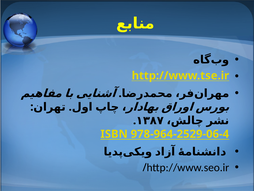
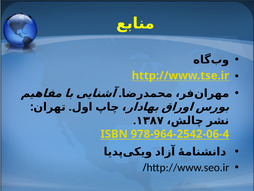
978-964-2529-06-4: 978-964-2529-06-4 -> 978-964-2542-06-4
